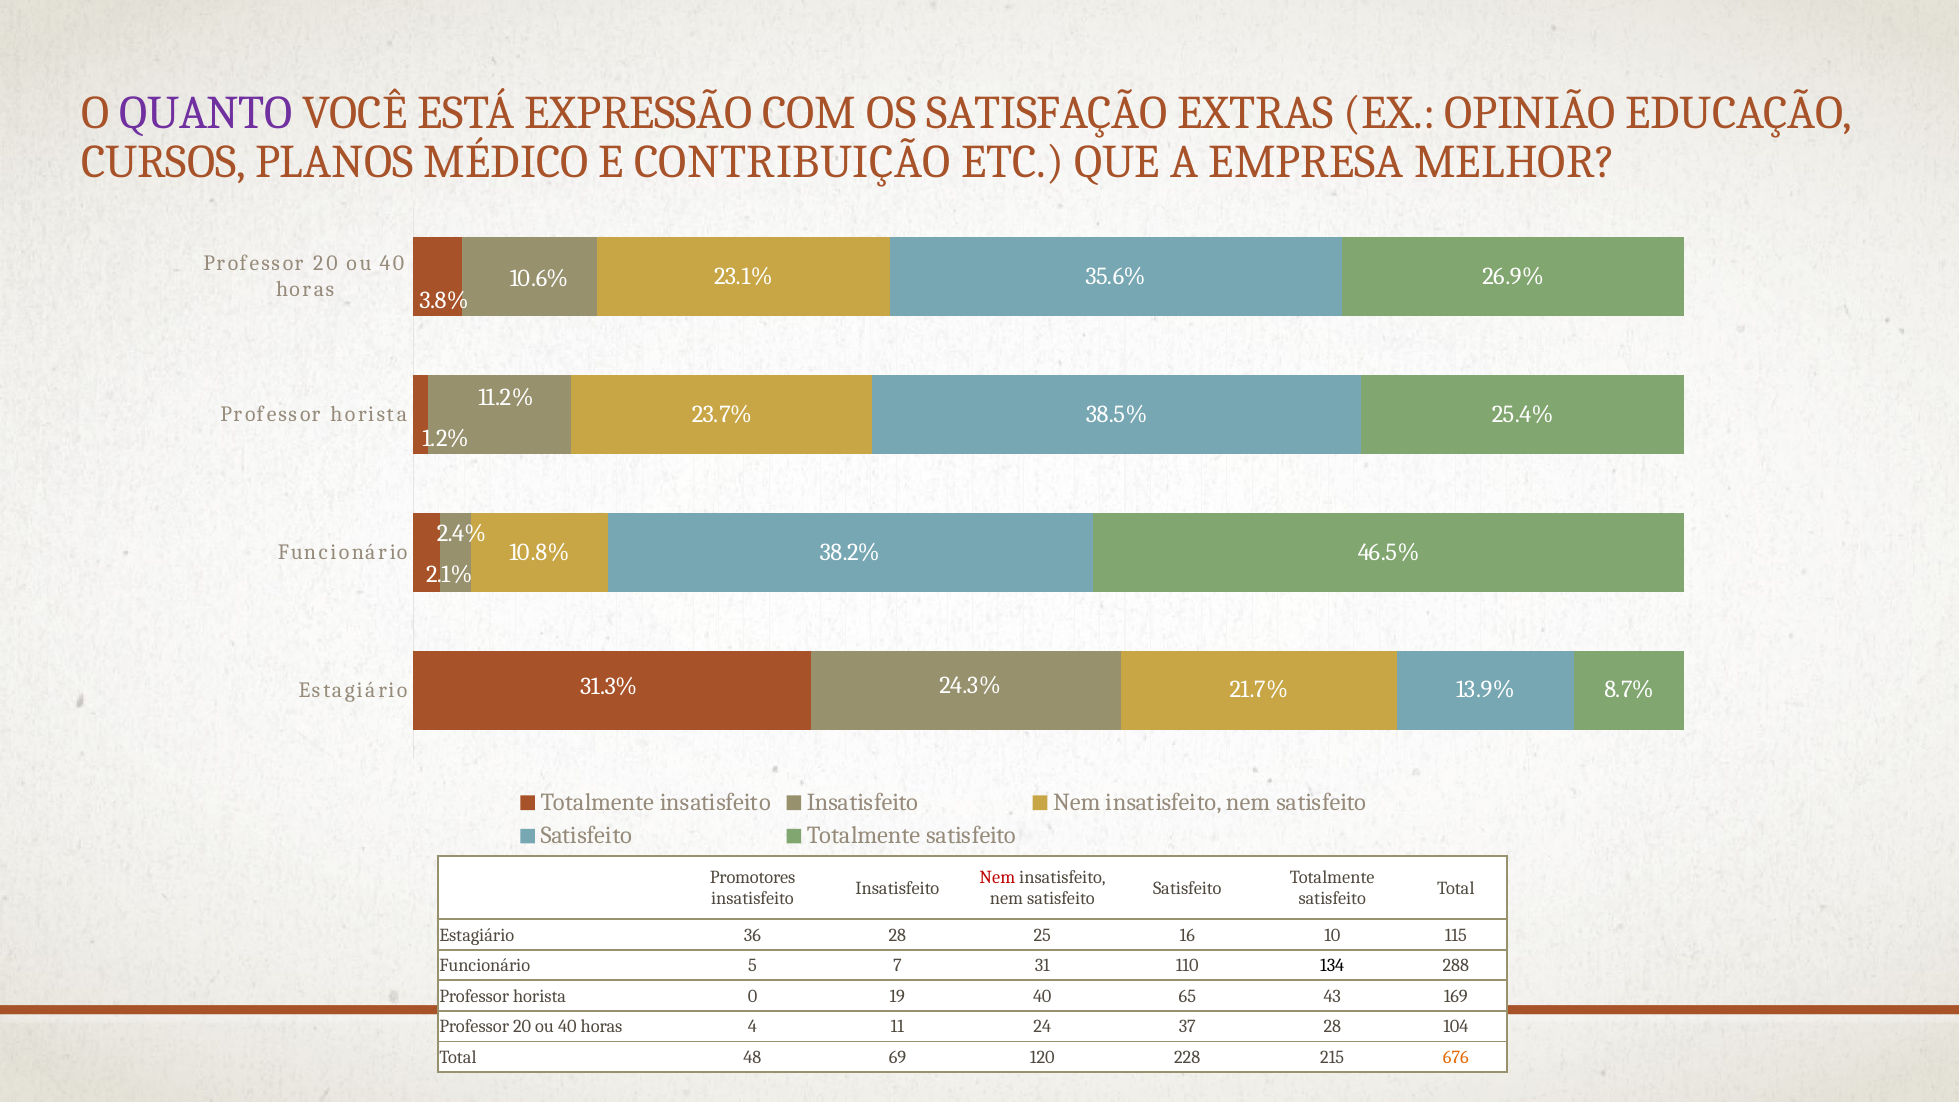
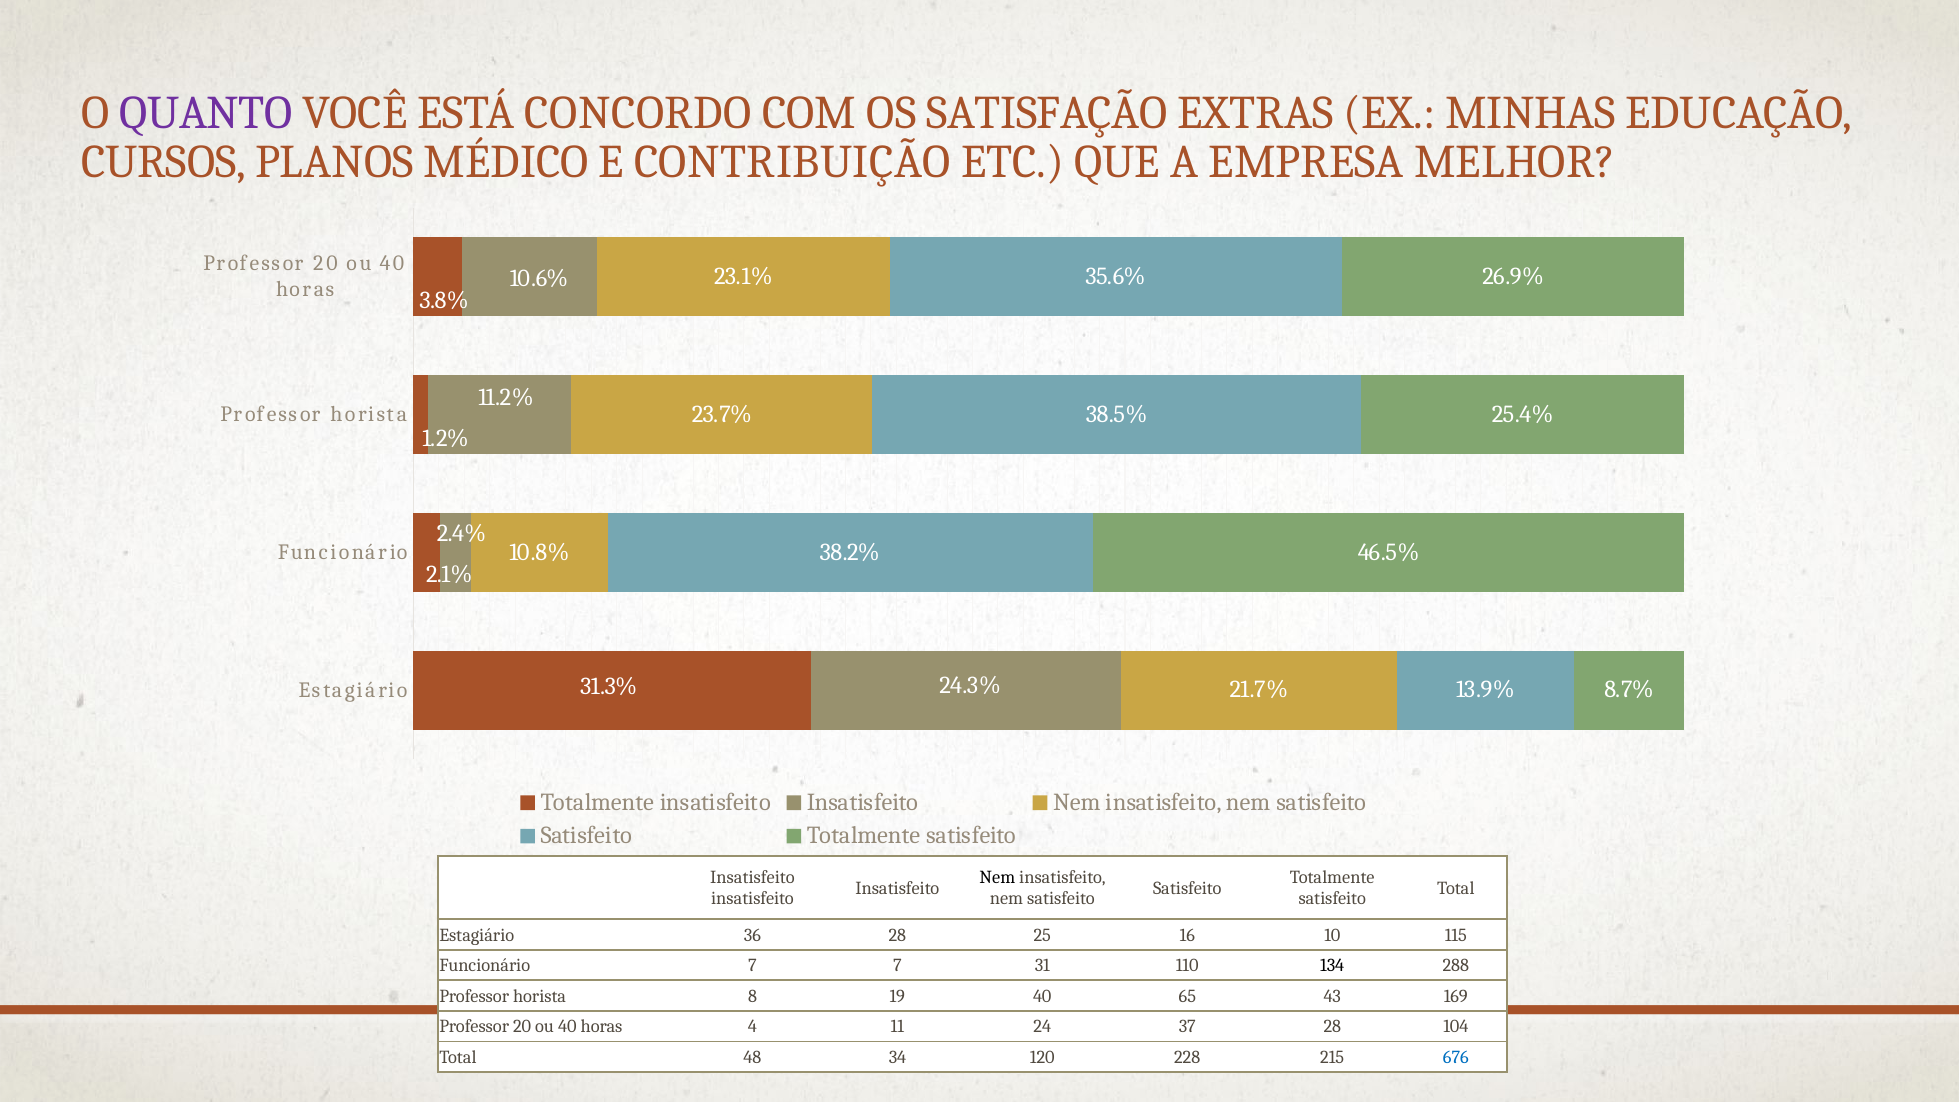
EXPRESSÃO: EXPRESSÃO -> CONCORDO
OPINIÃO: OPINIÃO -> MINHAS
Promotores at (753, 877): Promotores -> Insatisfeito
Nem at (997, 877) colour: red -> black
Funcionário 5: 5 -> 7
0: 0 -> 8
69: 69 -> 34
676 colour: orange -> blue
